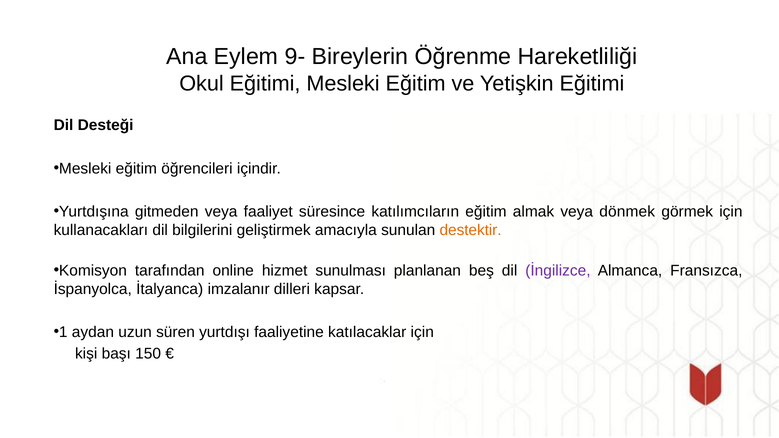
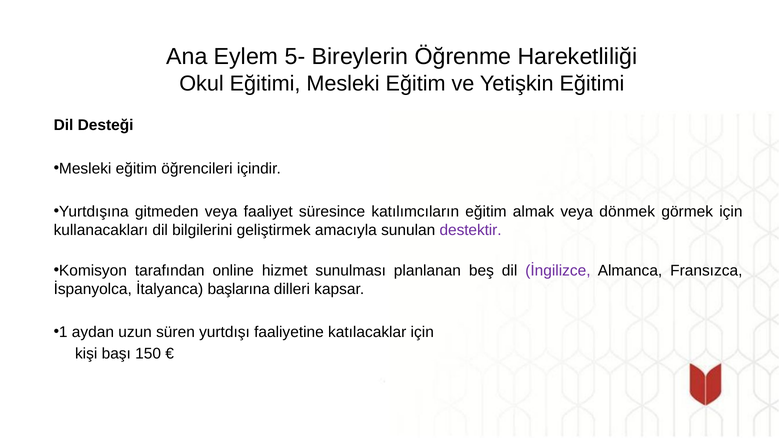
9-: 9- -> 5-
destektir colour: orange -> purple
imzalanır: imzalanır -> başlarına
